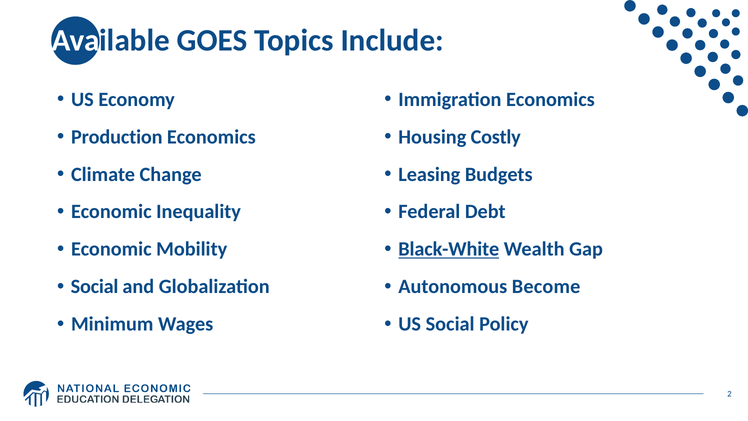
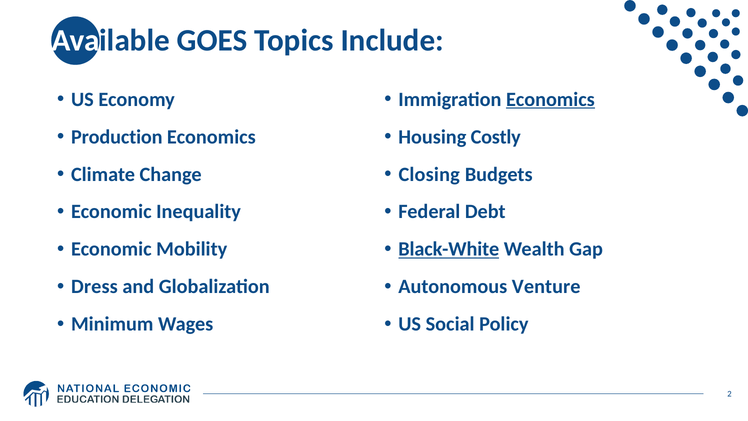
Economics at (550, 99) underline: none -> present
Leasing: Leasing -> Closing
Social at (95, 287): Social -> Dress
Become: Become -> Venture
